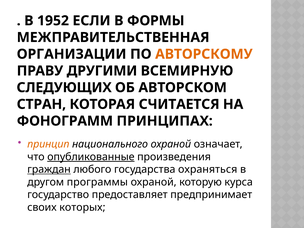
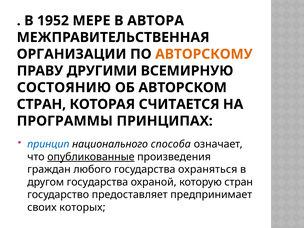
ЕСЛИ: ЕСЛИ -> МЕРЕ
ФОРМЫ: ФОРМЫ -> АВТОРА
СЛЕДУЮЩИХ: СЛЕДУЮЩИХ -> СОСТОЯНИЮ
ФОНОГРАММ: ФОНОГРАММ -> ПРОГРАММЫ
принцип colour: orange -> blue
национального охраной: охраной -> способа
граждан underline: present -> none
другом программы: программы -> государства
которую курса: курса -> стран
